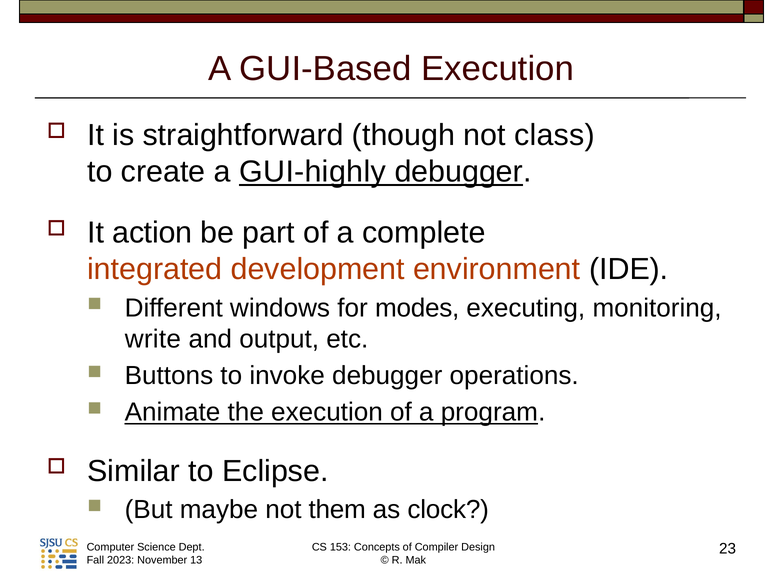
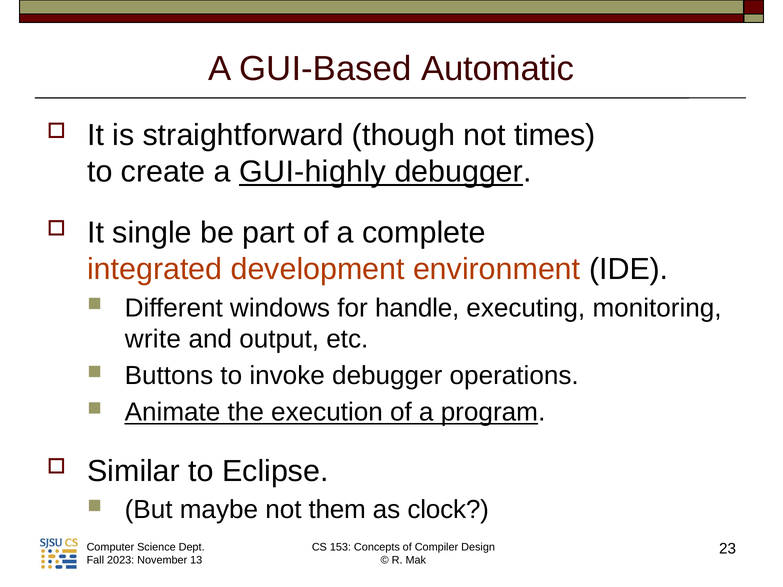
GUI-Based Execution: Execution -> Automatic
class: class -> times
action: action -> single
modes: modes -> handle
